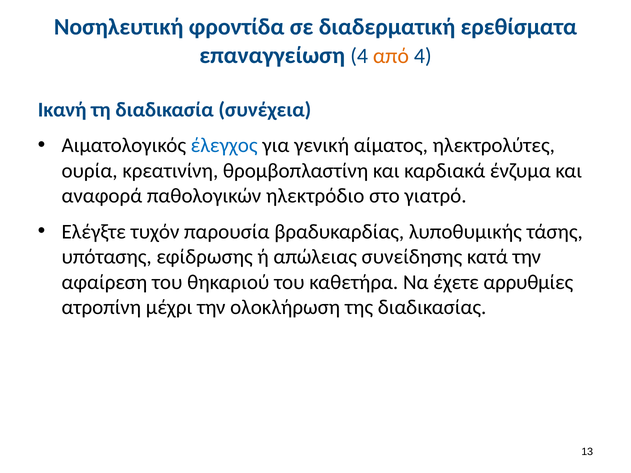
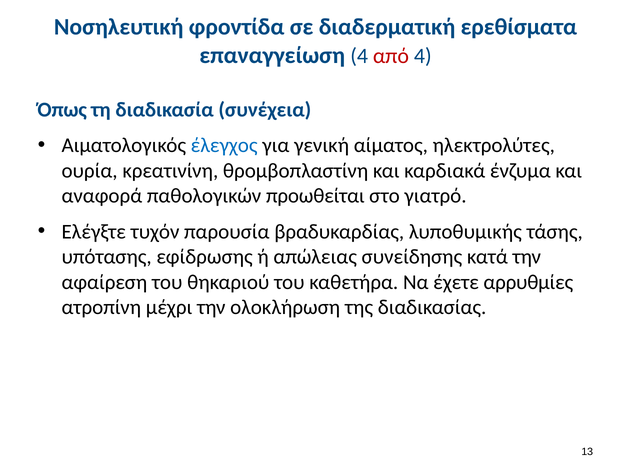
από colour: orange -> red
Ικανή: Ικανή -> Όπως
ηλεκτρόδιο: ηλεκτρόδιο -> προωθείται
